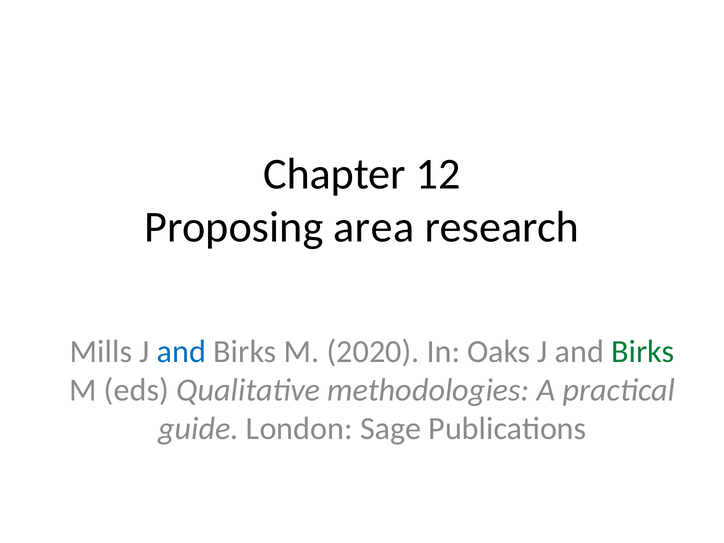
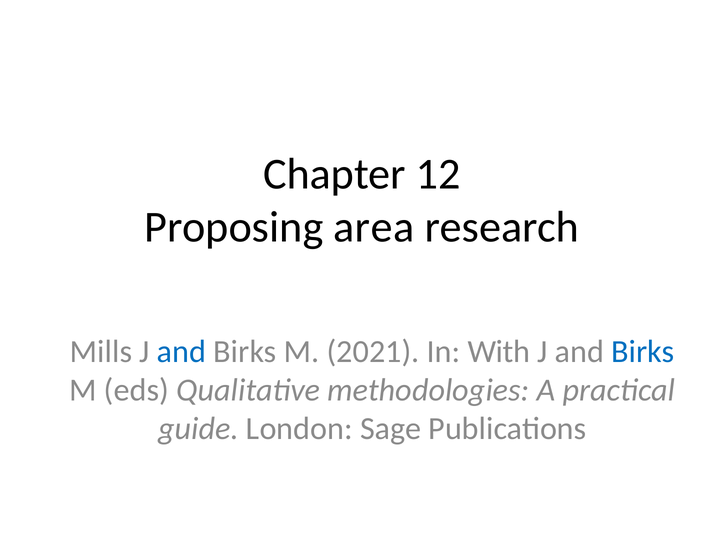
2020: 2020 -> 2021
Oaks: Oaks -> With
Birks at (643, 351) colour: green -> blue
